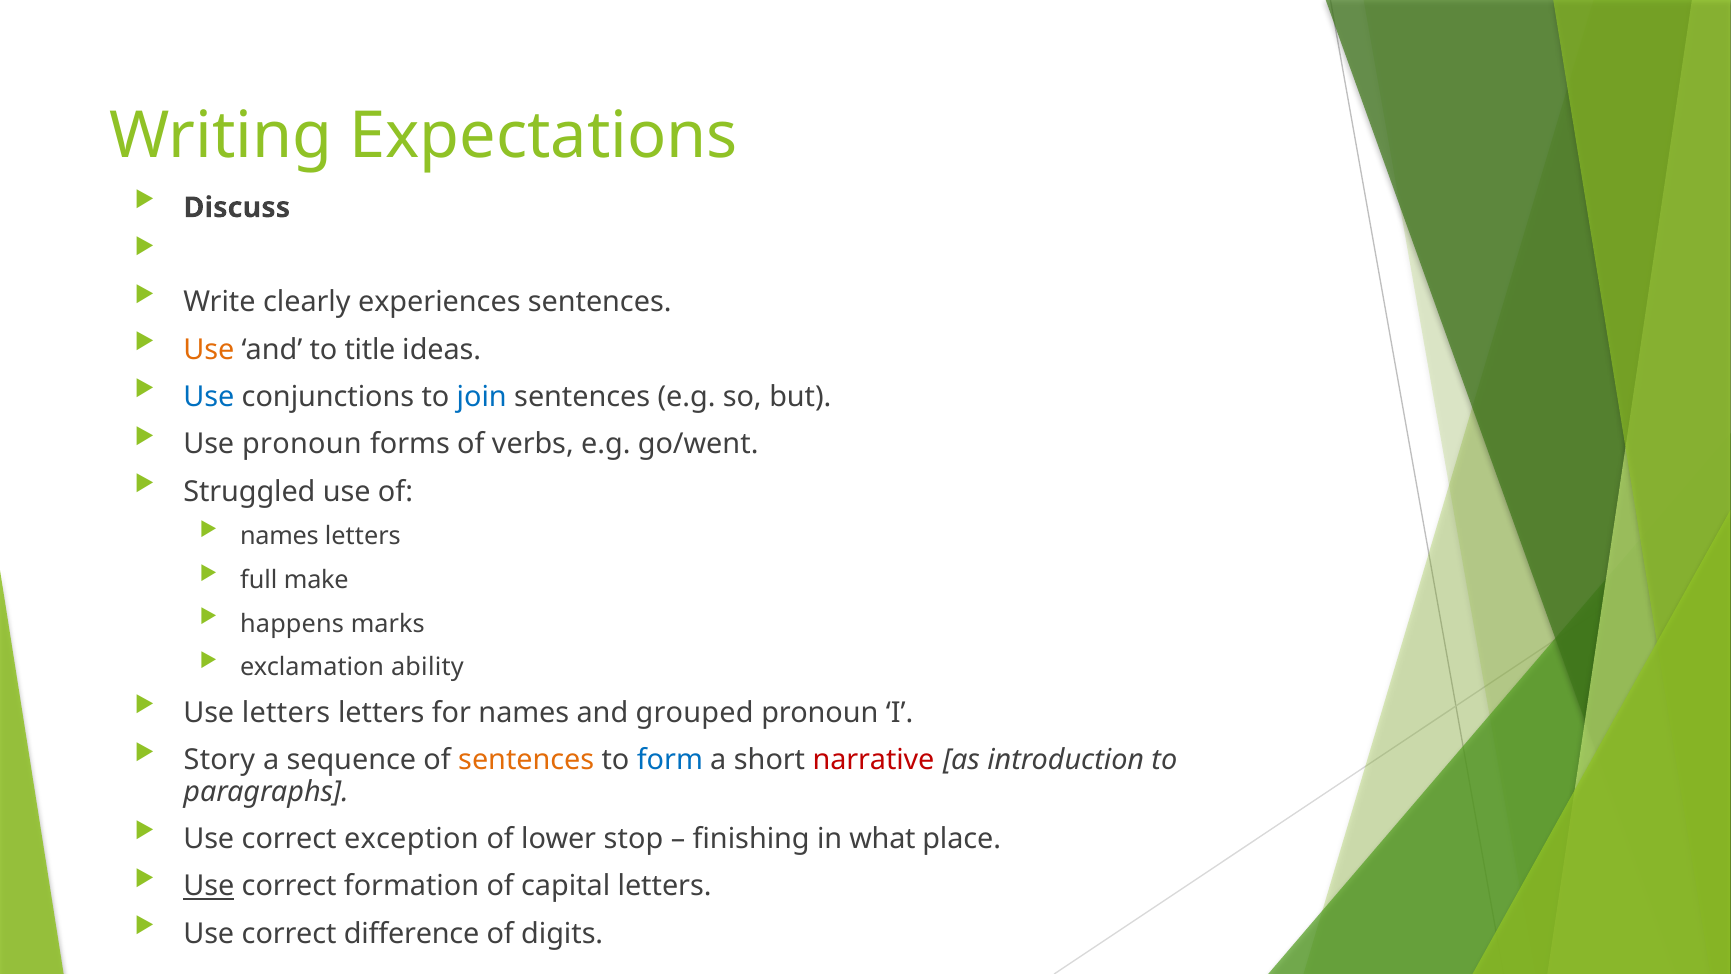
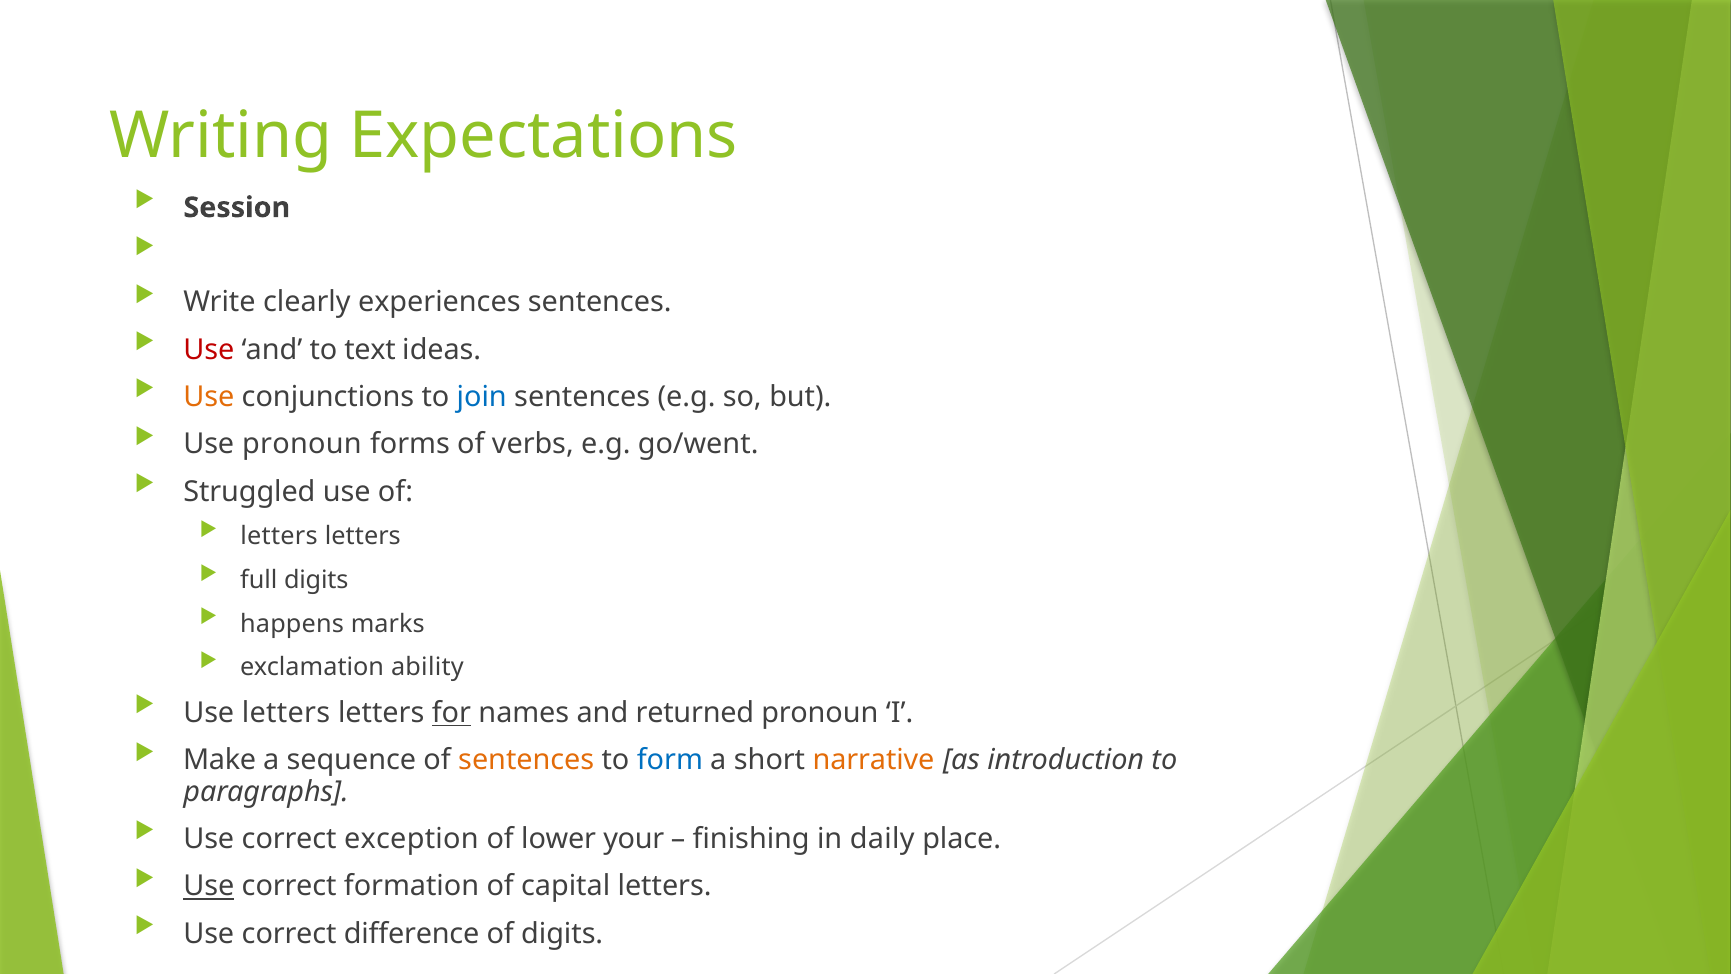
Discuss: Discuss -> Session
Use at (209, 350) colour: orange -> red
title: title -> text
Use at (209, 397) colour: blue -> orange
names at (279, 536): names -> letters
full make: make -> digits
for underline: none -> present
grouped: grouped -> returned
Story: Story -> Make
narrative colour: red -> orange
stop: stop -> your
what: what -> daily
